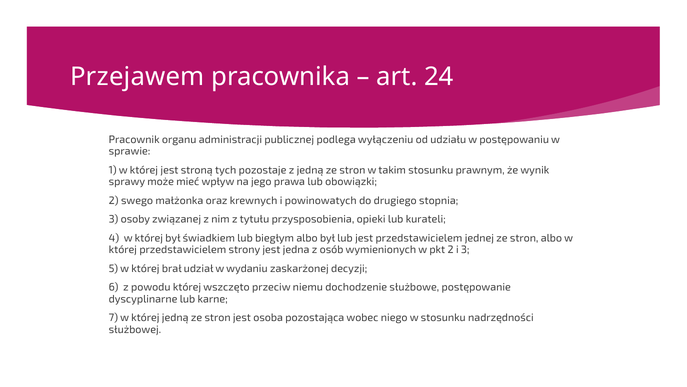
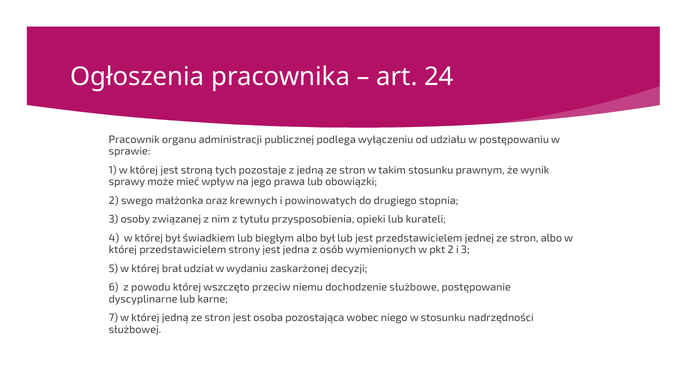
Przejawem: Przejawem -> Ogłoszenia
